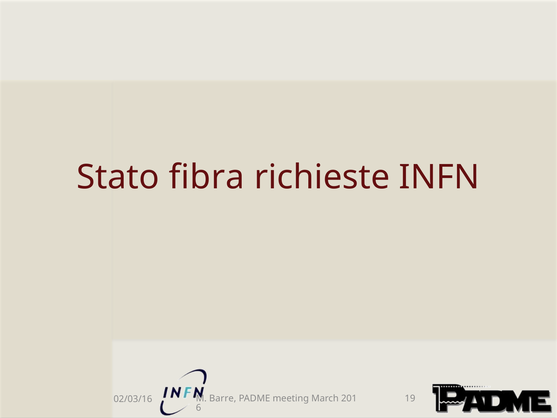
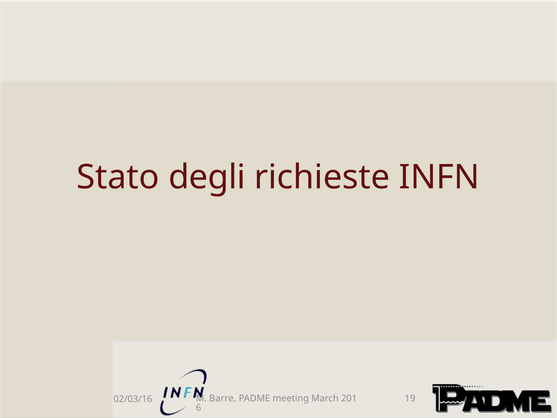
fibra: fibra -> degli
